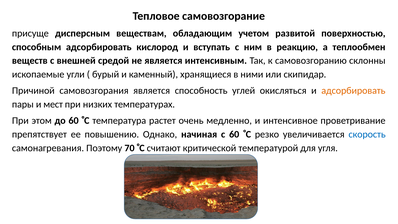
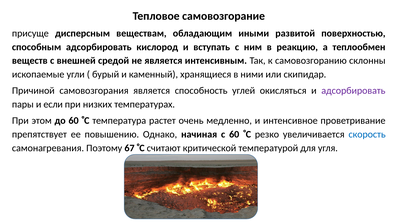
учетом: учетом -> иными
адсорбировать at (353, 91) colour: orange -> purple
мест: мест -> если
70: 70 -> 67
